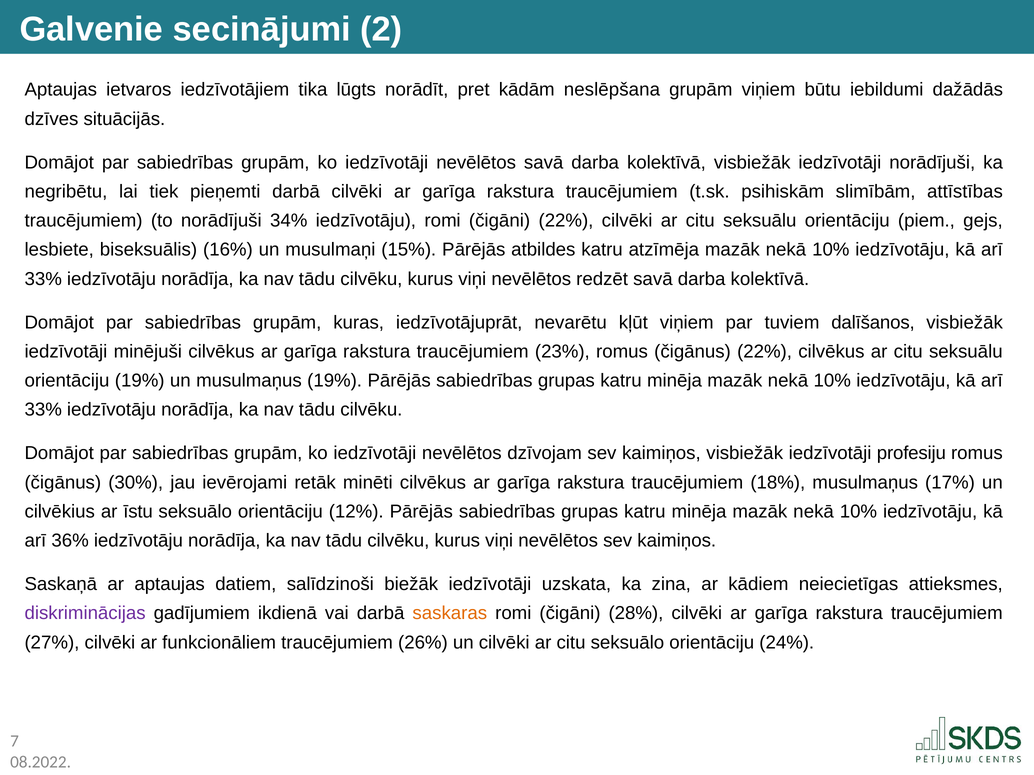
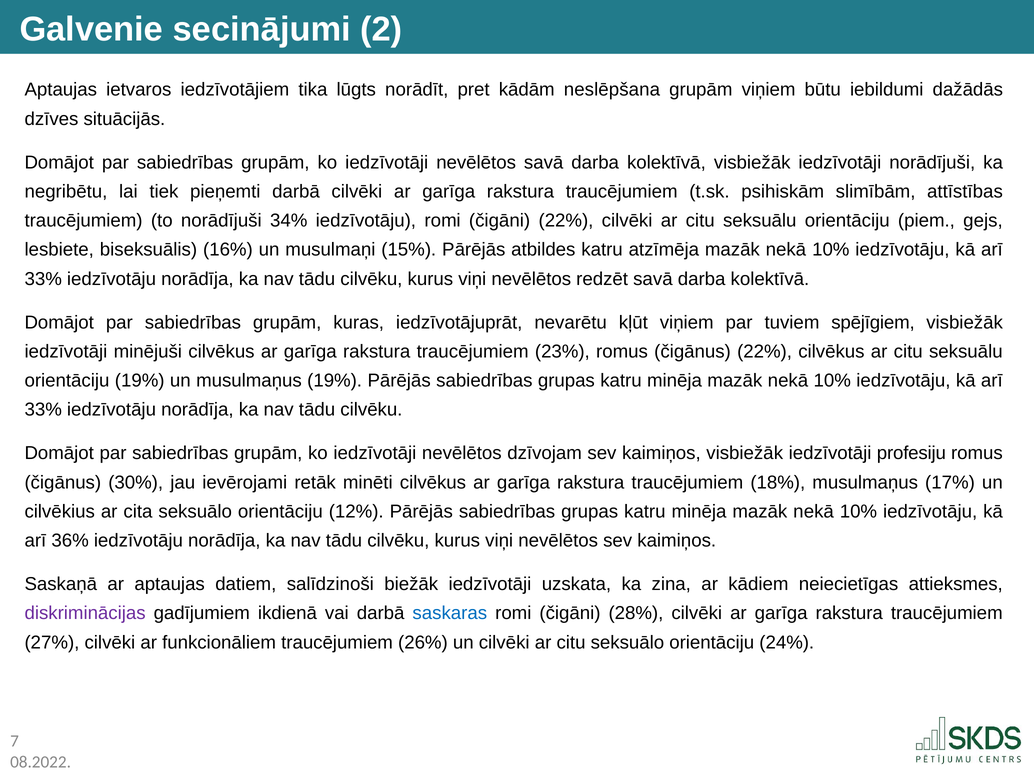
dalīšanos: dalīšanos -> spējīgiem
īstu: īstu -> cita
saskaras colour: orange -> blue
